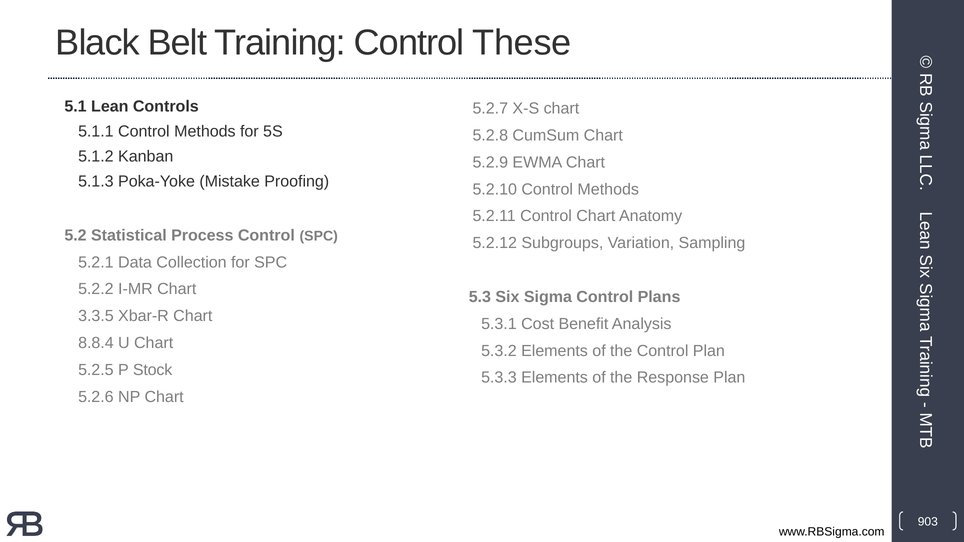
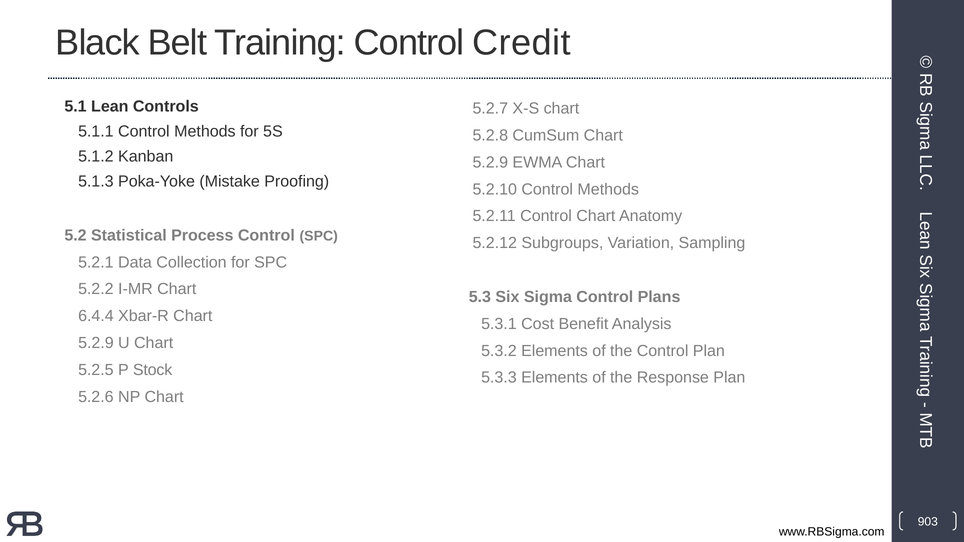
These: These -> Credit
3.3.5: 3.3.5 -> 6.4.4
8.8.4 at (96, 343): 8.8.4 -> 5.2.9
